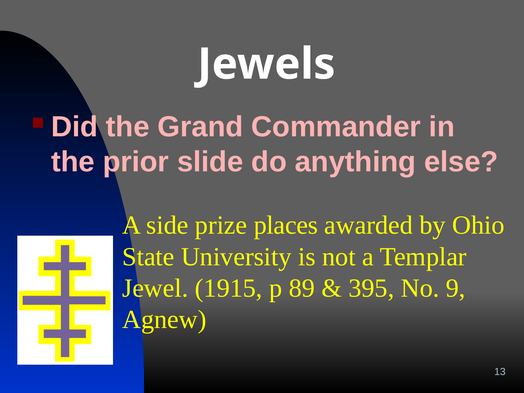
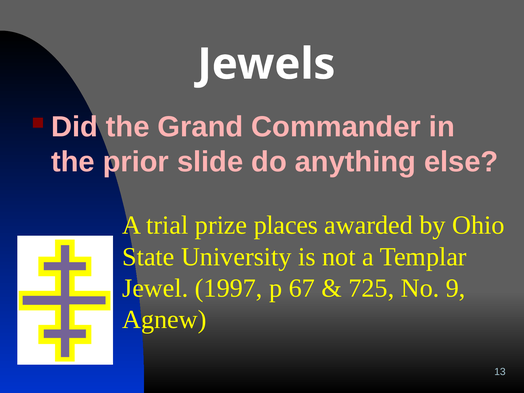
side: side -> trial
1915: 1915 -> 1997
89: 89 -> 67
395: 395 -> 725
